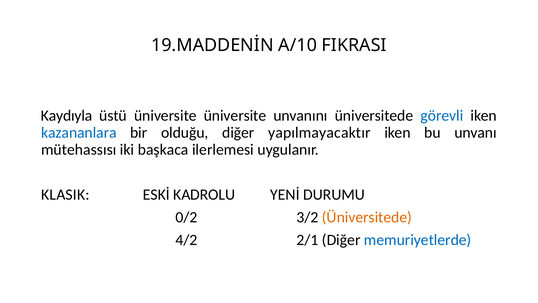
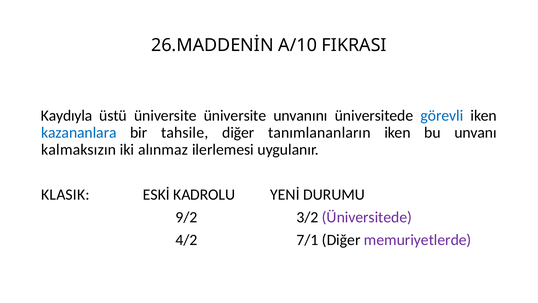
19.MADDENİN: 19.MADDENİN -> 26.MADDENİN
olduğu: olduğu -> tahsile
yapılmayacaktır: yapılmayacaktır -> tanımlananların
mütehassısı: mütehassısı -> kalmaksızın
başkaca: başkaca -> alınmaz
0/2: 0/2 -> 9/2
Üniversitede at (367, 217) colour: orange -> purple
2/1: 2/1 -> 7/1
memuriyetlerde colour: blue -> purple
